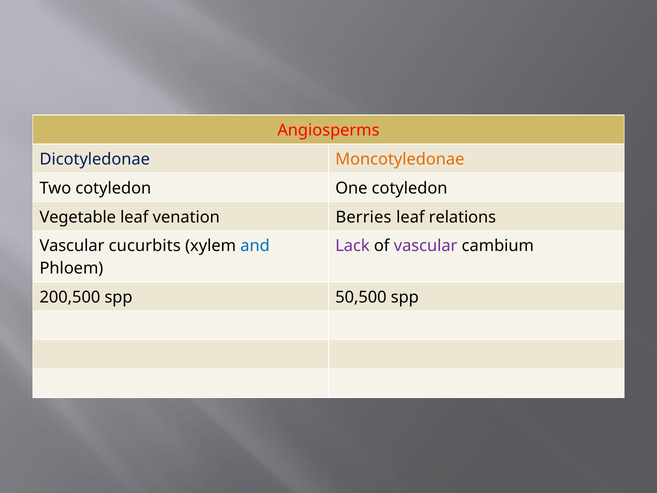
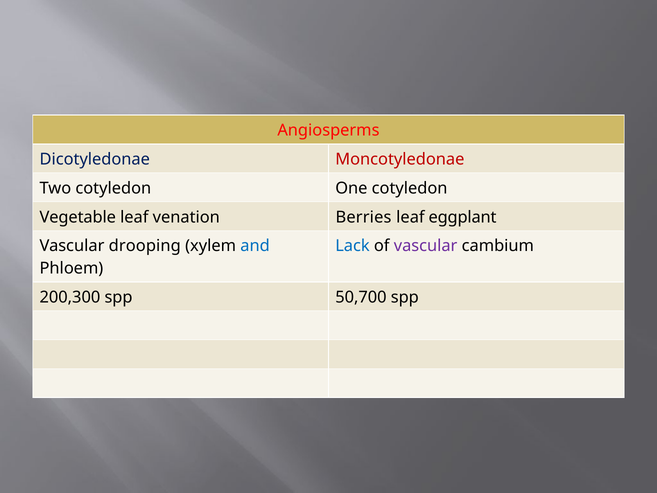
Moncotyledonae colour: orange -> red
relations: relations -> eggplant
cucurbits: cucurbits -> drooping
Lack colour: purple -> blue
200,500: 200,500 -> 200,300
50,500: 50,500 -> 50,700
